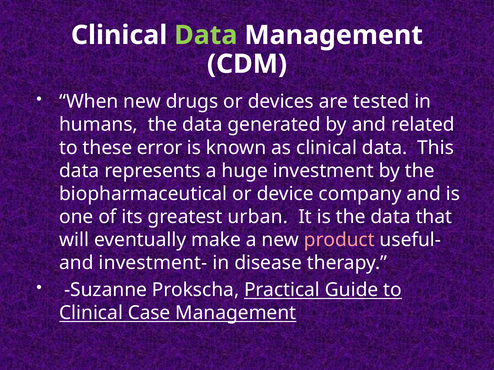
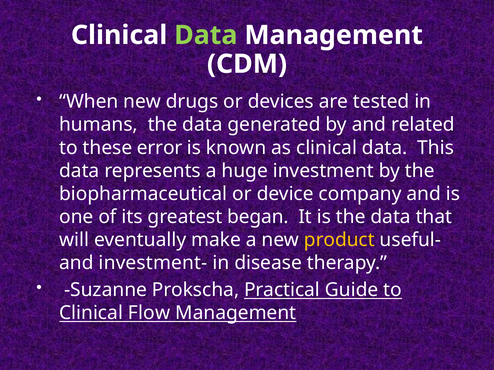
urban: urban -> began
product colour: pink -> yellow
Case: Case -> Flow
